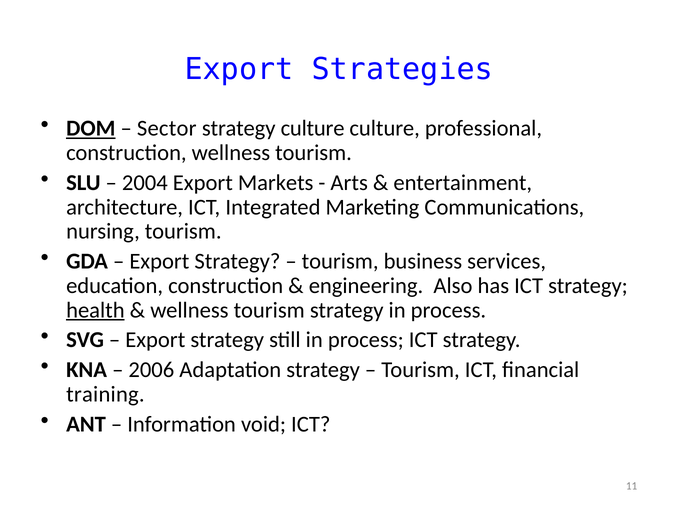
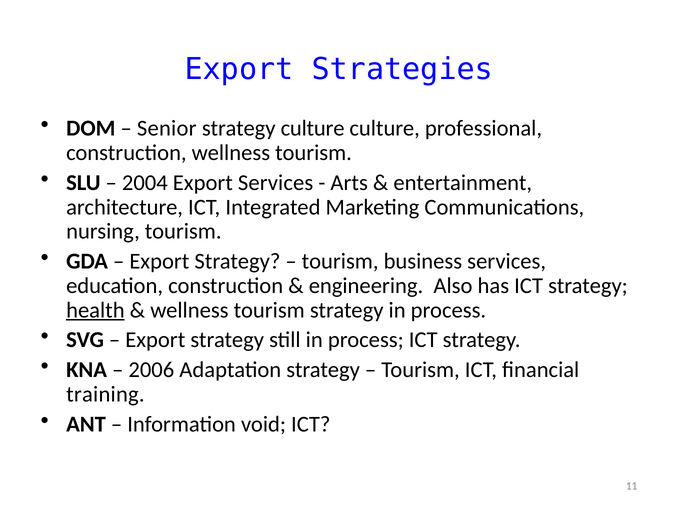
DOM underline: present -> none
Sector: Sector -> Senior
Export Markets: Markets -> Services
